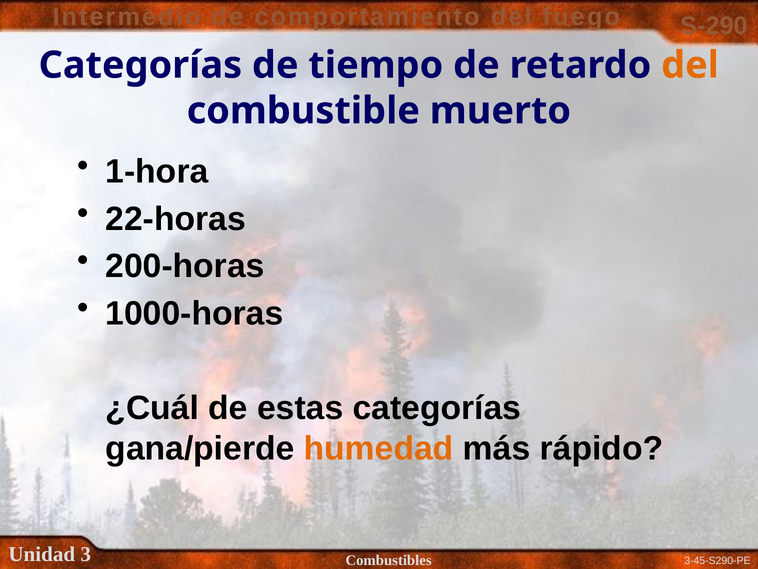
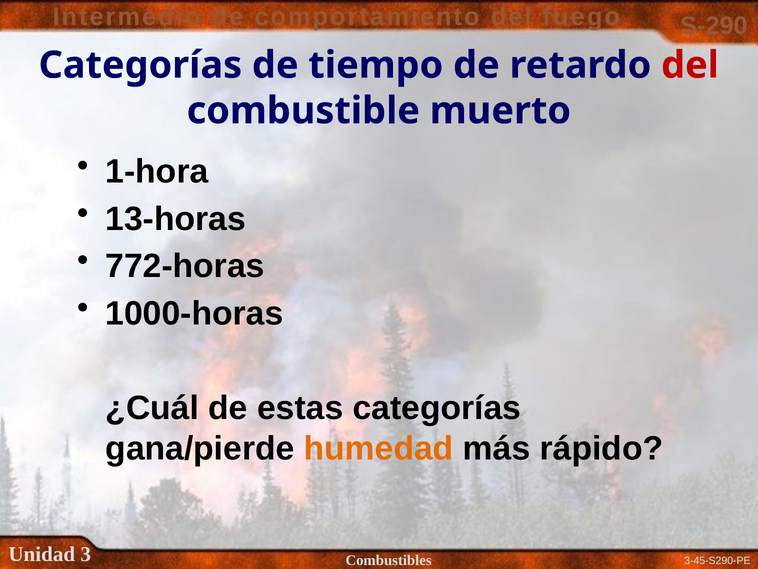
del at (690, 65) colour: orange -> red
22-horas: 22-horas -> 13-horas
200-horas: 200-horas -> 772-horas
